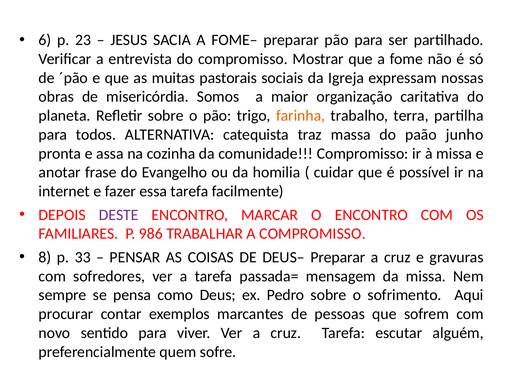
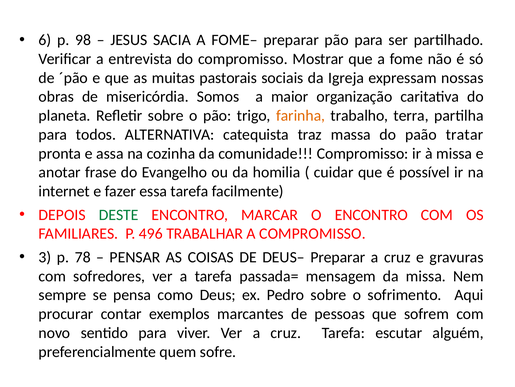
23: 23 -> 98
junho: junho -> tratar
DESTE colour: purple -> green
986: 986 -> 496
8: 8 -> 3
33: 33 -> 78
